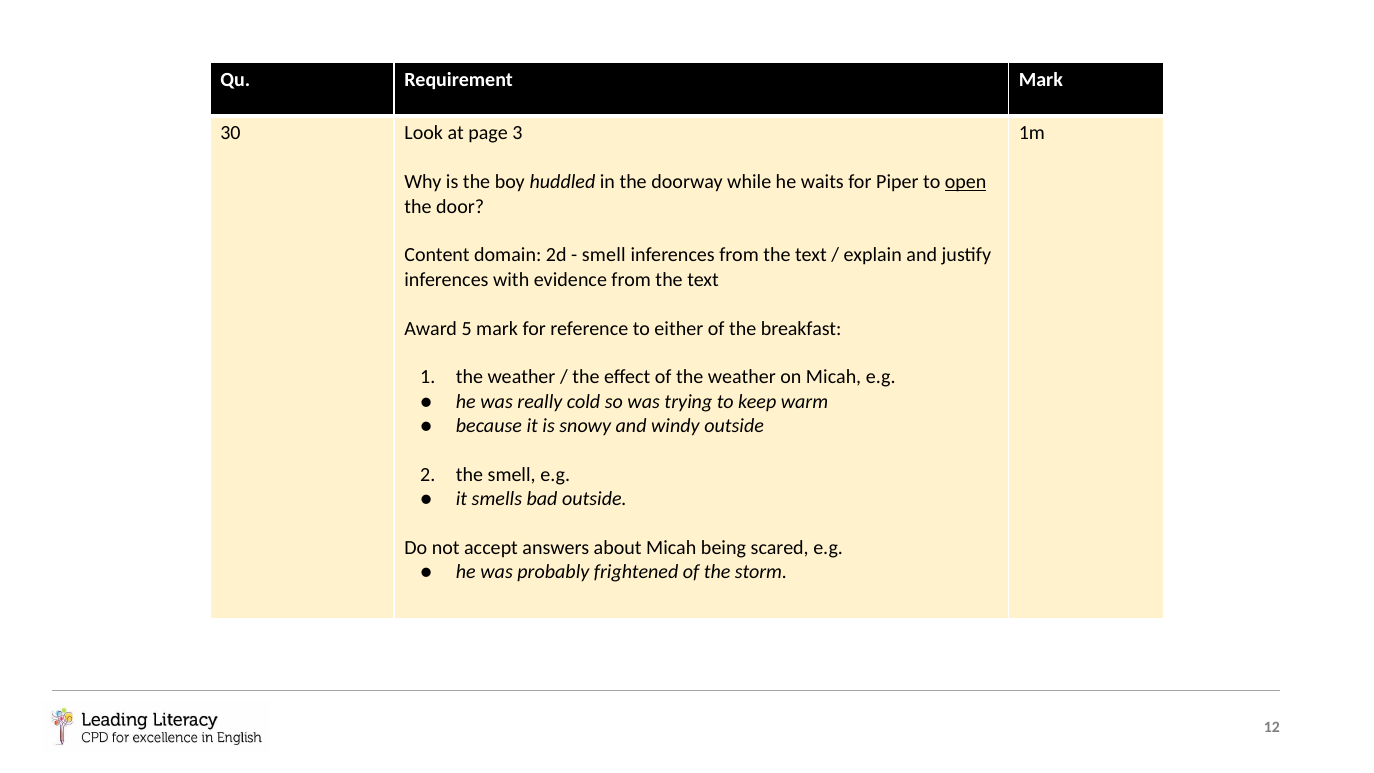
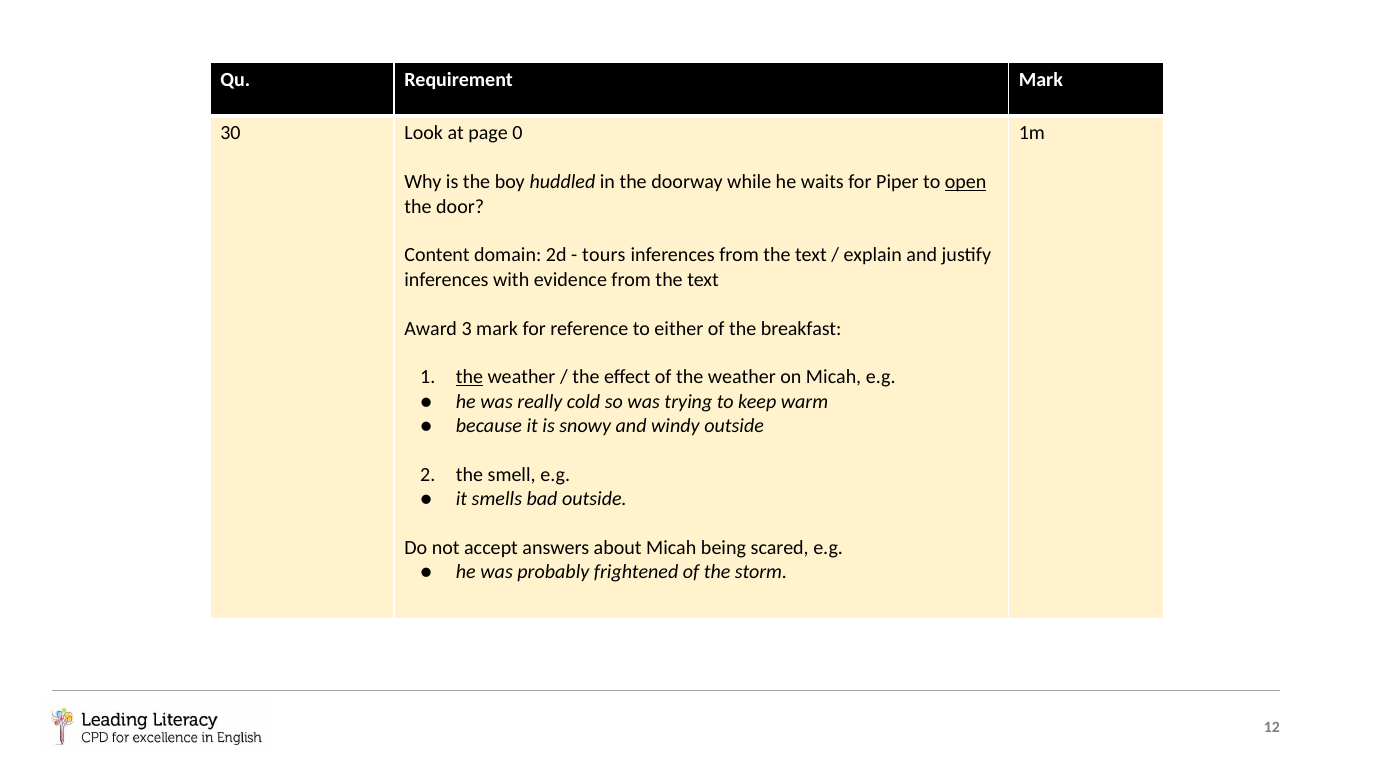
3: 3 -> 0
smell at (604, 255): smell -> tours
5: 5 -> 3
the at (469, 377) underline: none -> present
